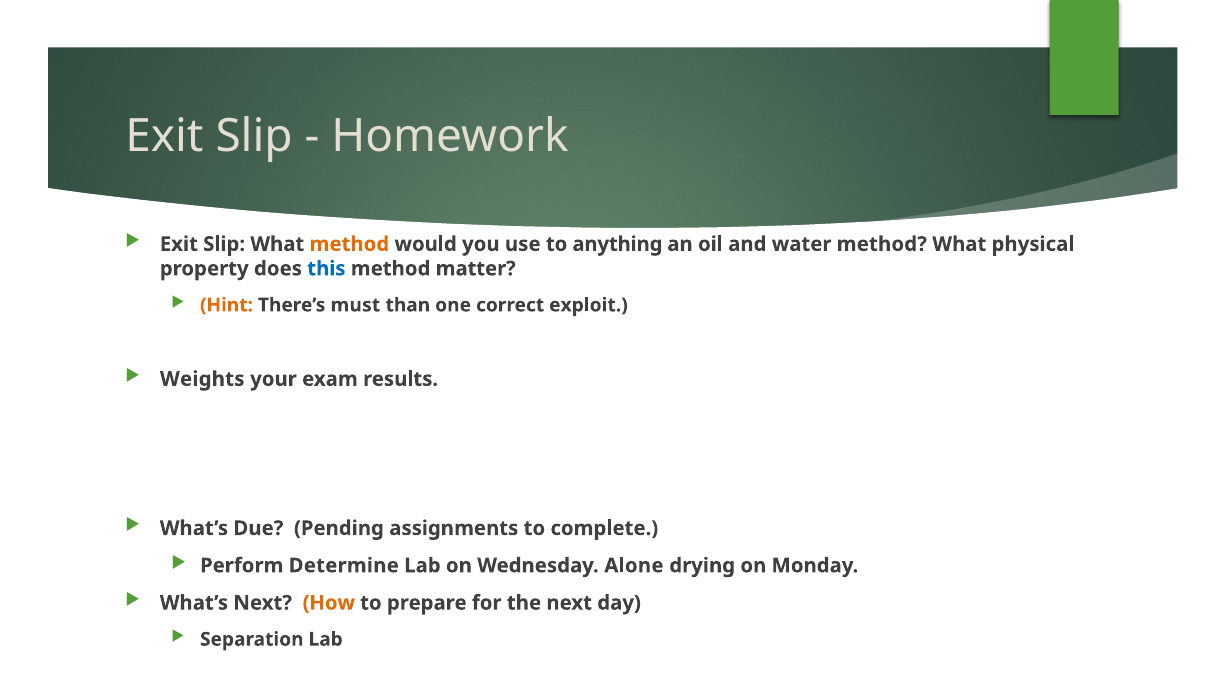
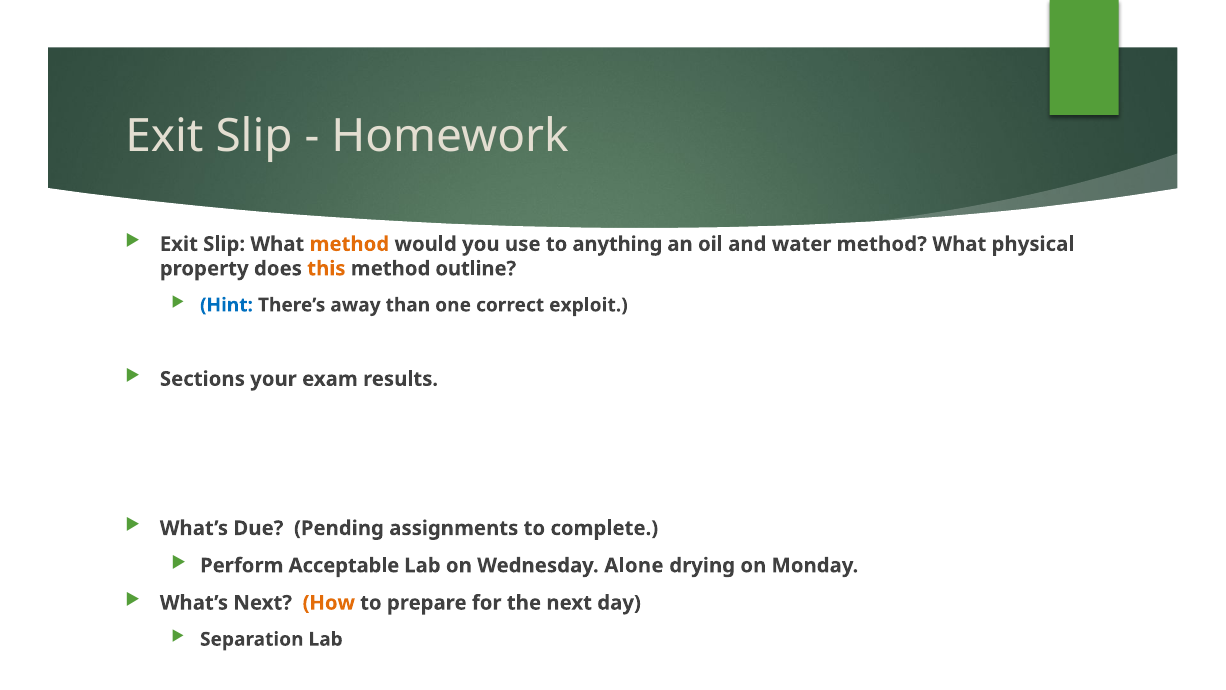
this colour: blue -> orange
matter: matter -> outline
Hint colour: orange -> blue
must: must -> away
Weights: Weights -> Sections
Determine: Determine -> Acceptable
